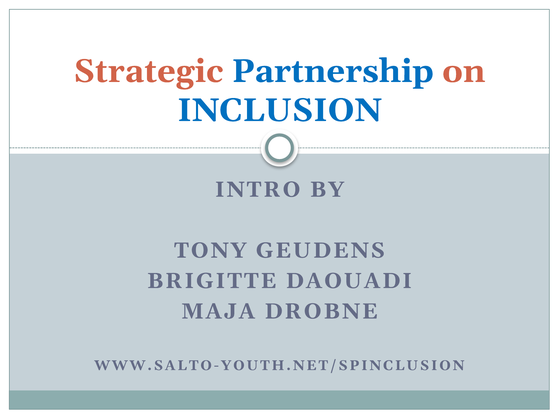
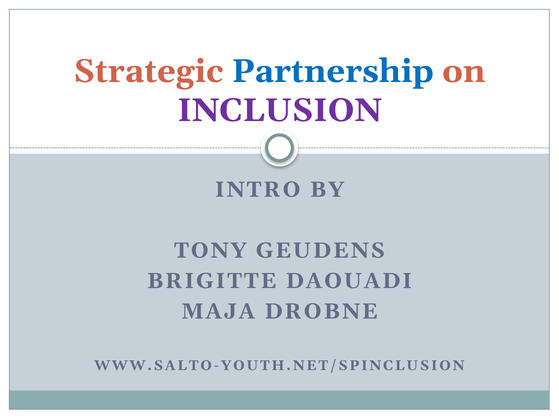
INCLUSION colour: blue -> purple
